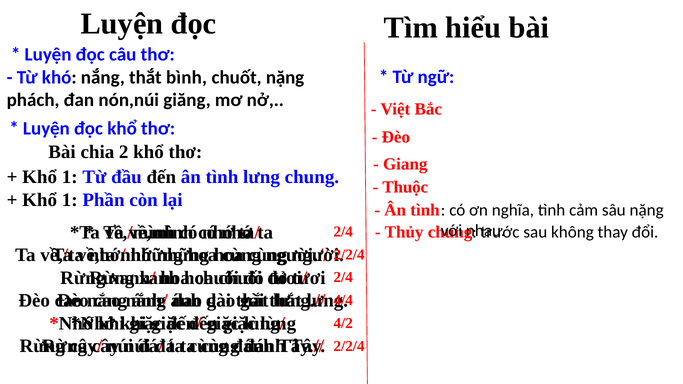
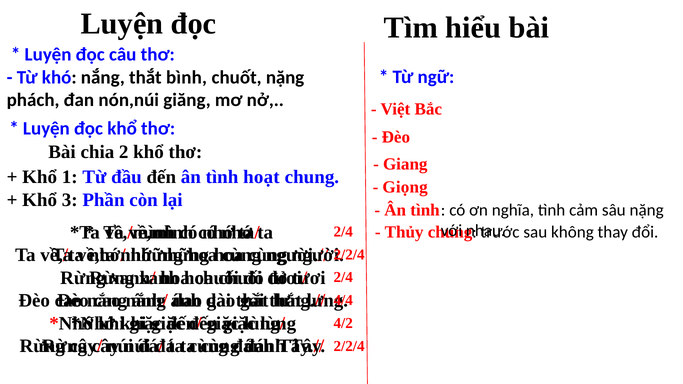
tình lưng: lưng -> hoạt
Thuộc: Thuộc -> Giọng
1 at (70, 200): 1 -> 3
